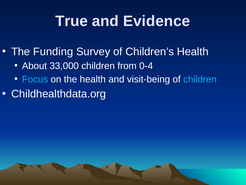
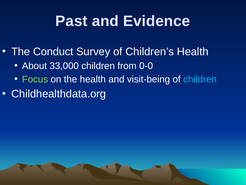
True: True -> Past
Funding: Funding -> Conduct
0-4: 0-4 -> 0-0
Focus colour: light blue -> light green
